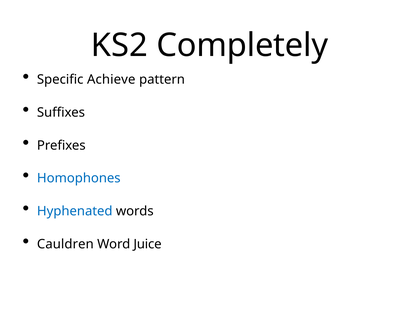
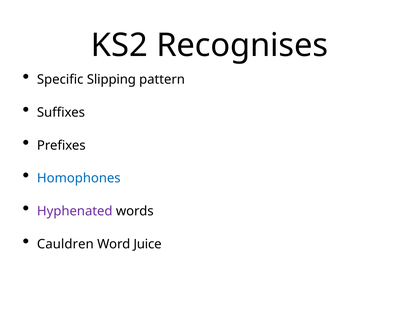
Completely: Completely -> Recognises
Achieve: Achieve -> Slipping
Hyphenated colour: blue -> purple
